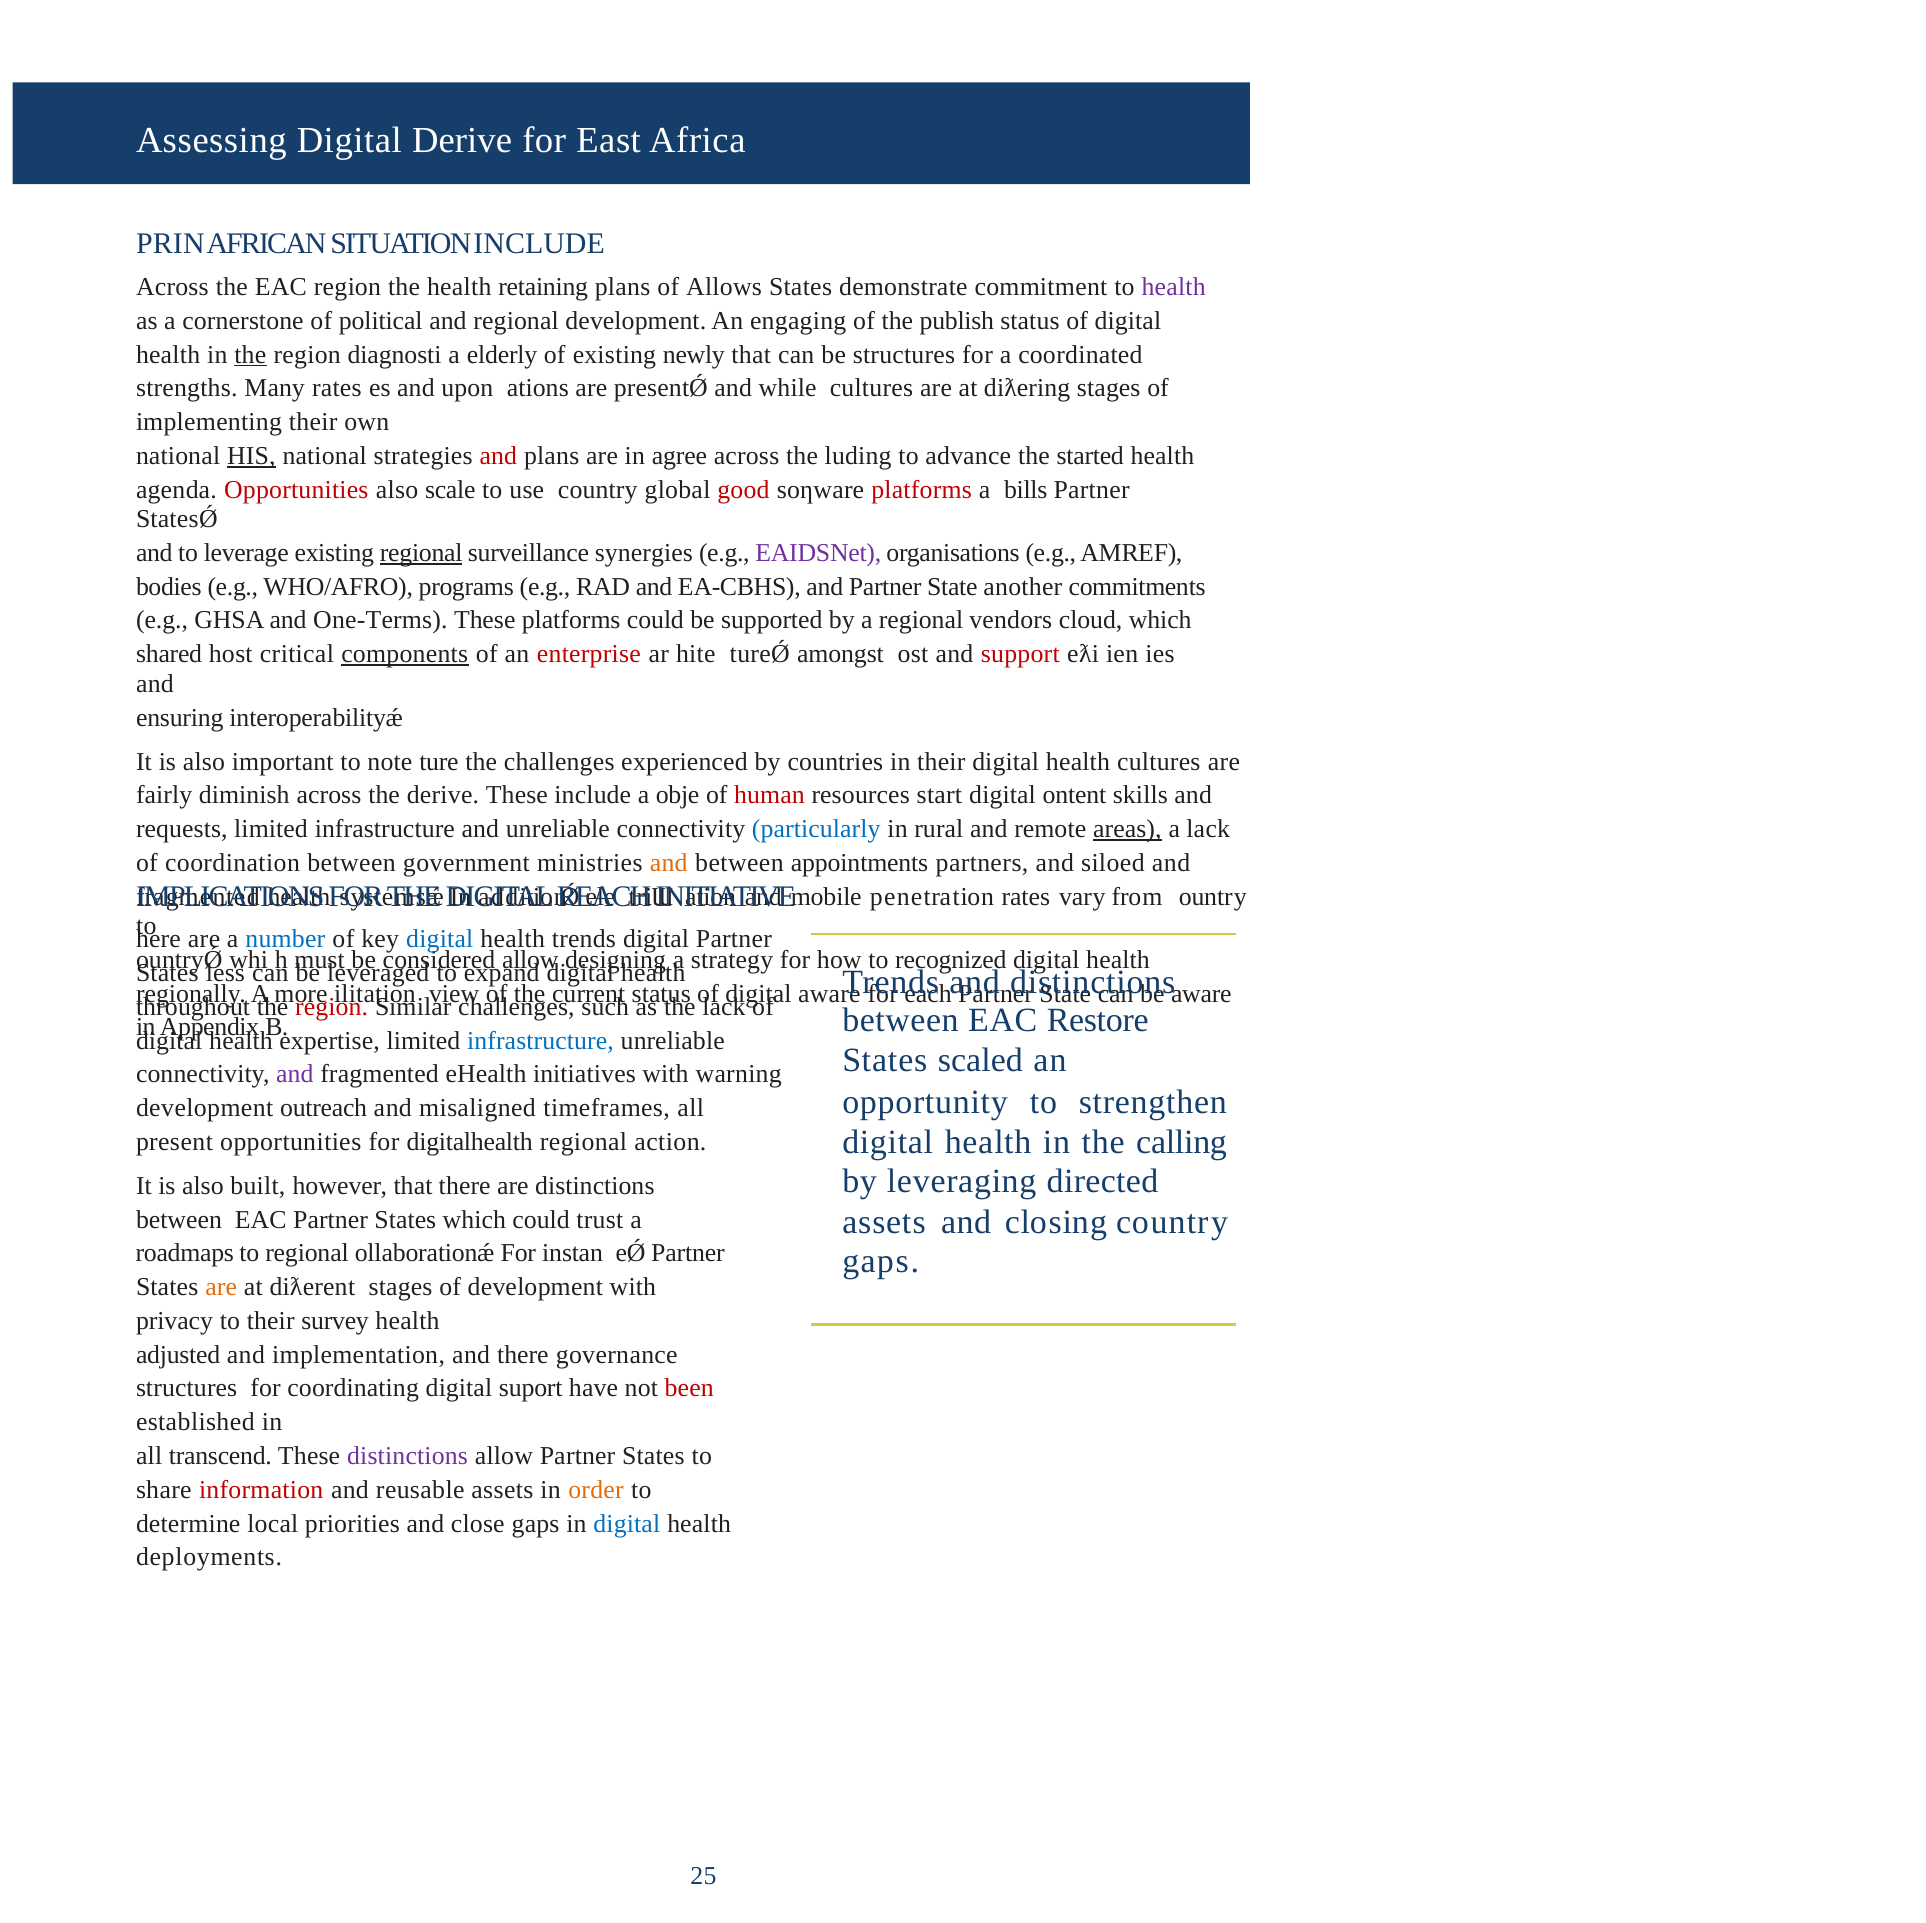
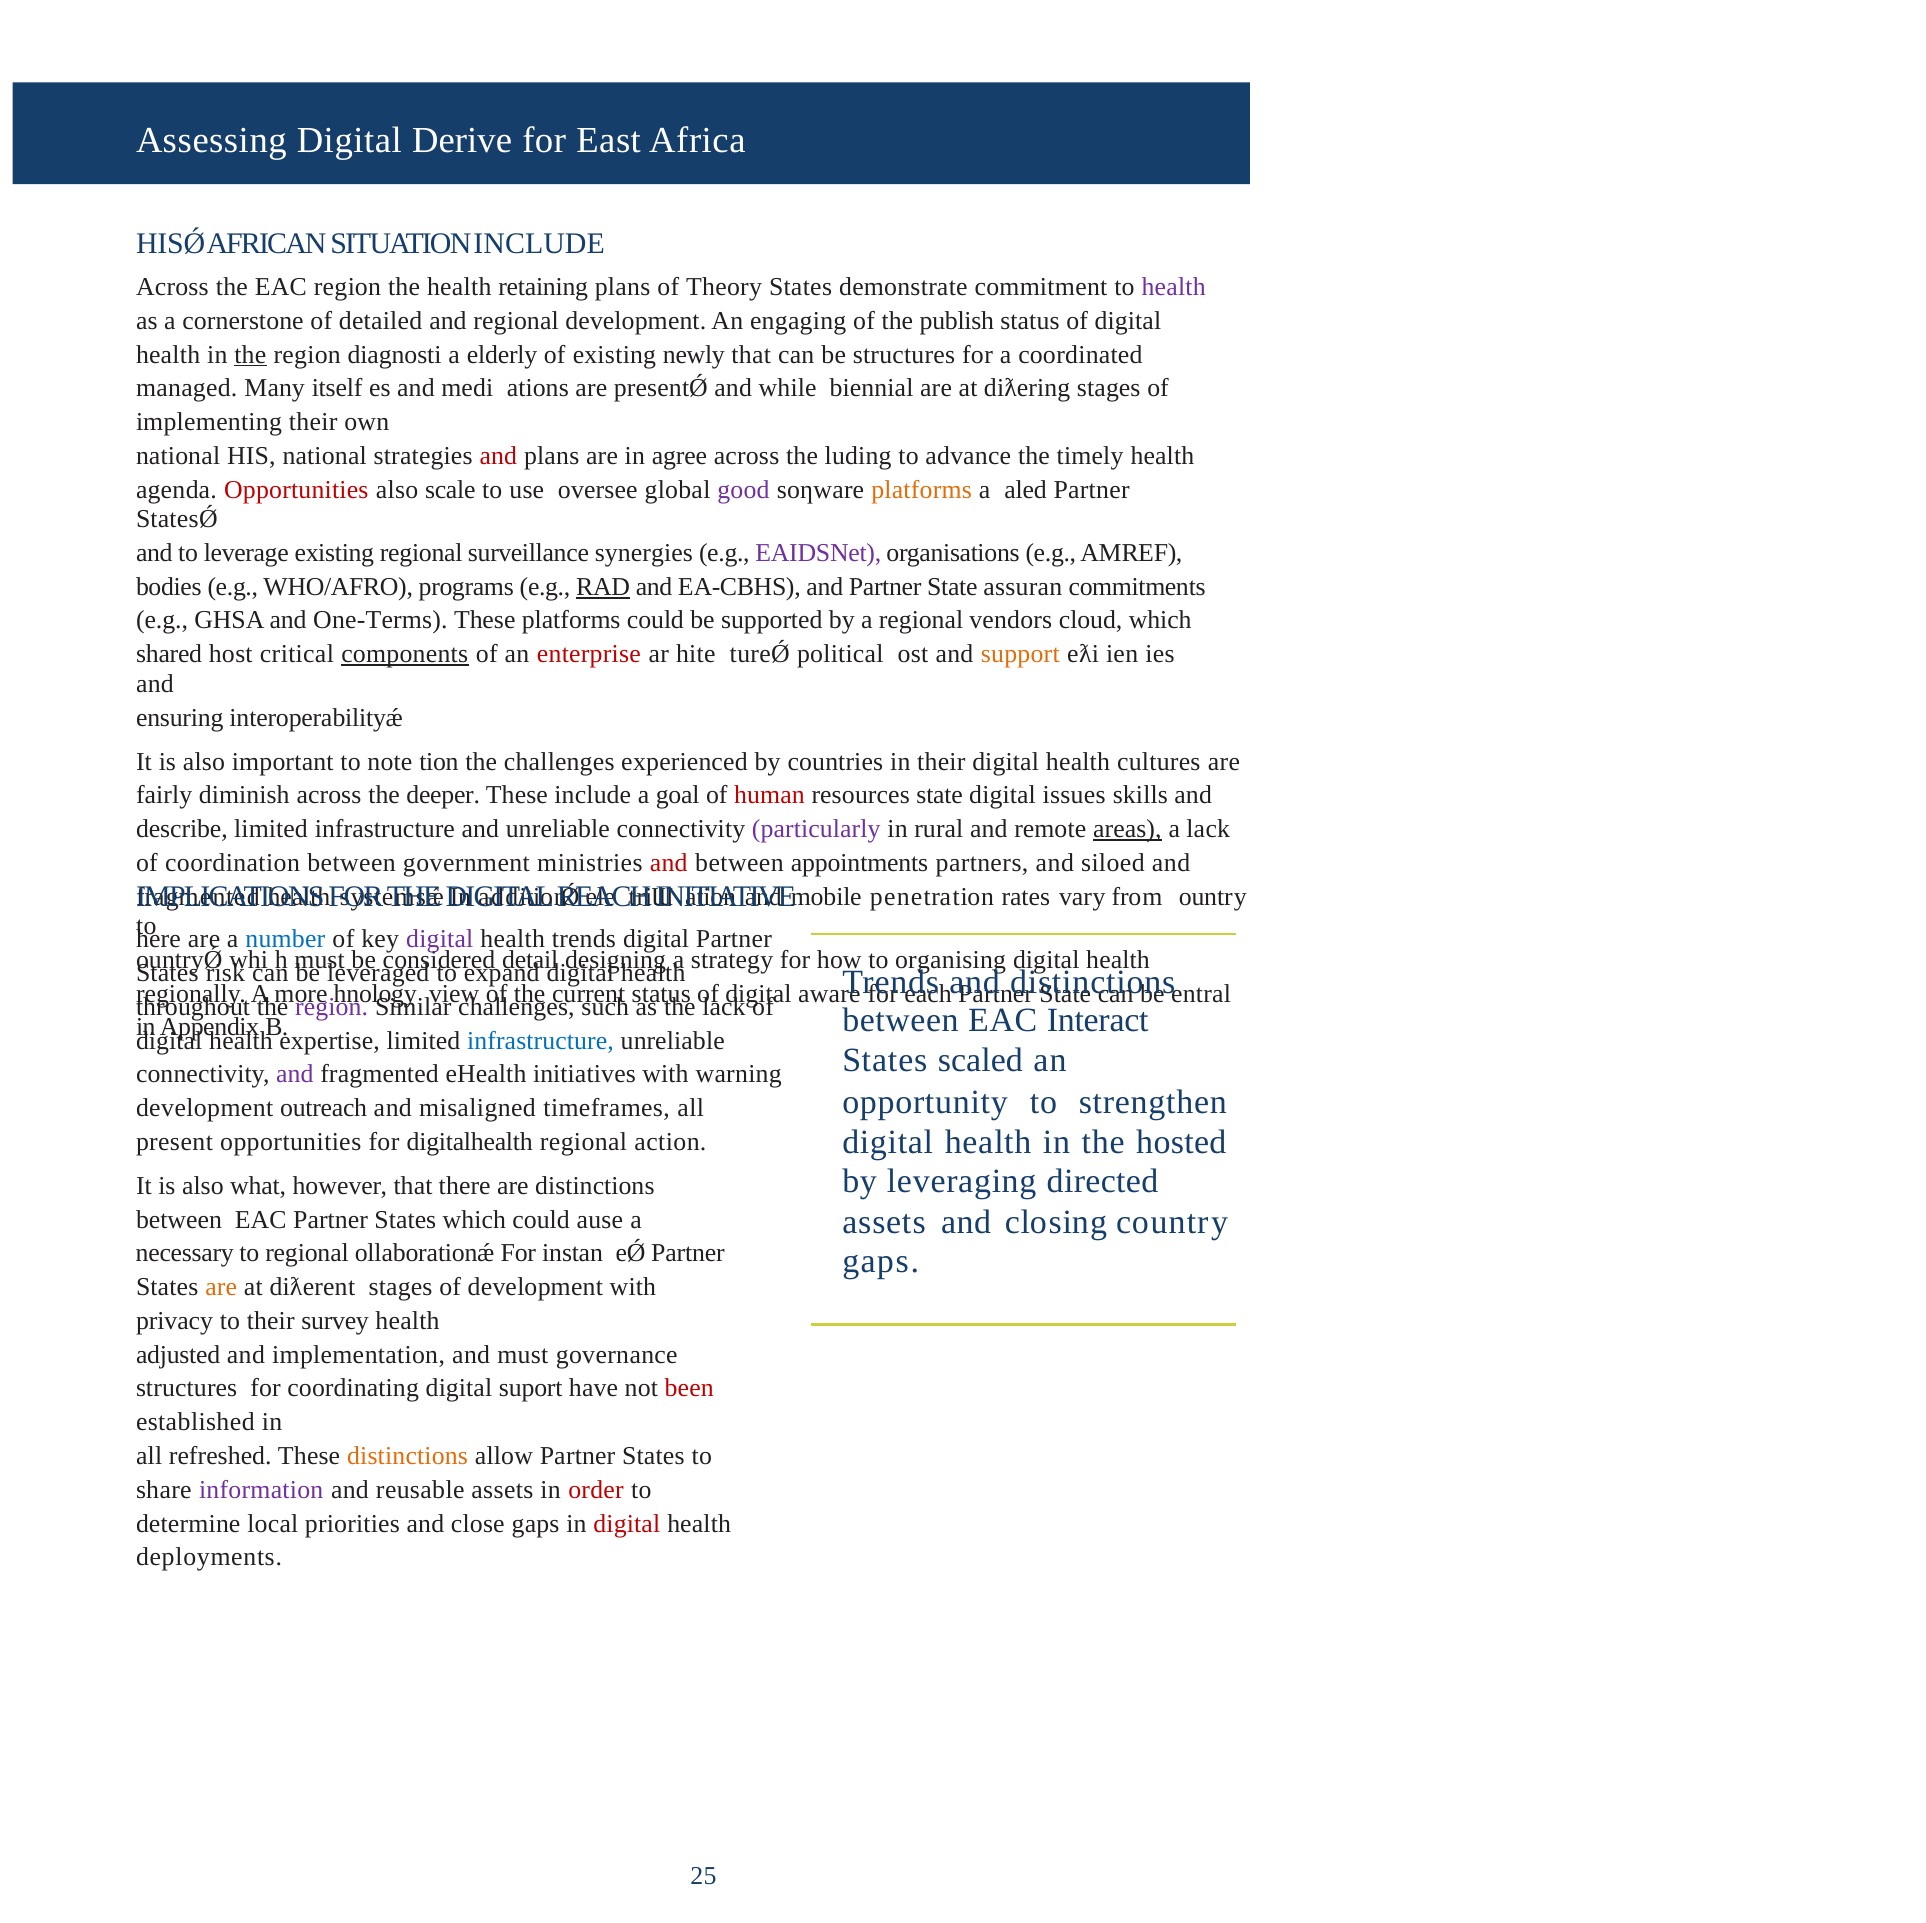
PRIN: PRIN -> HISǾ
Allows: Allows -> Theory
political: political -> detailed
strengths: strengths -> managed
Many rates: rates -> itself
upon: upon -> medi
while cultures: cultures -> biennial
HIS underline: present -> none
started: started -> timely
use country: country -> oversee
good colour: red -> purple
platforms at (922, 490) colour: red -> orange
bills: bills -> aled
regional at (421, 553) underline: present -> none
RAD underline: none -> present
another: another -> assuran
amongst: amongst -> political
support colour: red -> orange
ture: ture -> tion
the derive: derive -> deeper
obje: obje -> goal
resources start: start -> state
ontent: ontent -> issues
requests: requests -> describe
particularly colour: blue -> purple
and at (669, 863) colour: orange -> red
digital at (440, 940) colour: blue -> purple
allow at (530, 960): allow -> detail
recognized: recognized -> organising
less: less -> risk
ilitation: ilitation -> hnology
aware at (1201, 994): aware -> entral
region at (332, 1007) colour: red -> purple
Restore: Restore -> Interact
calling: calling -> hosted
built: built -> what
trust: trust -> ause
roadmaps: roadmaps -> necessary
and there: there -> must
transcend: transcend -> refreshed
distinctions at (408, 1456) colour: purple -> orange
information colour: red -> purple
order colour: orange -> red
digital at (627, 1524) colour: blue -> red
